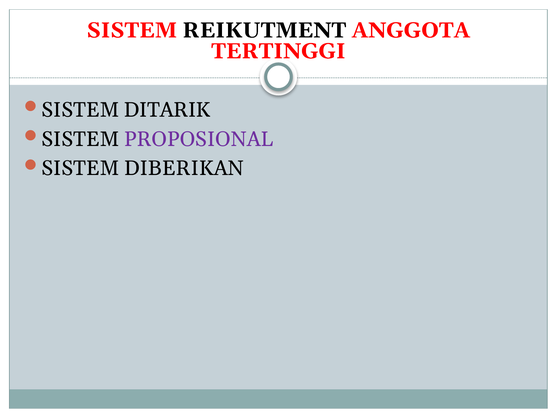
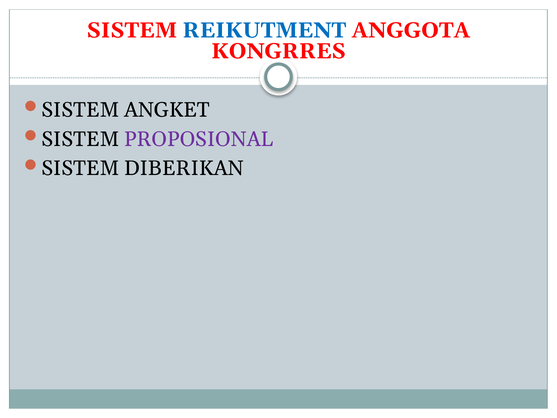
REIKUTMENT colour: black -> blue
TERTINGGI: TERTINGGI -> KONGRRES
DITARIK: DITARIK -> ANGKET
